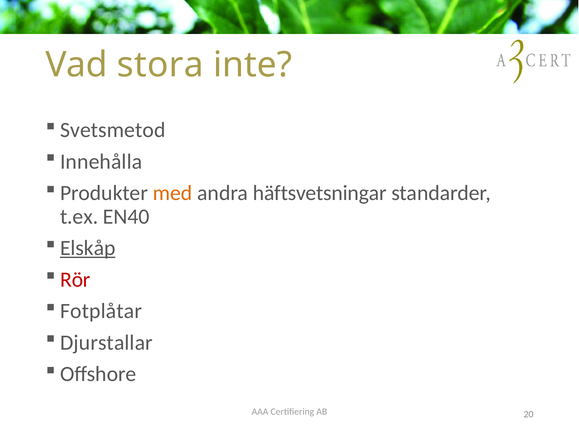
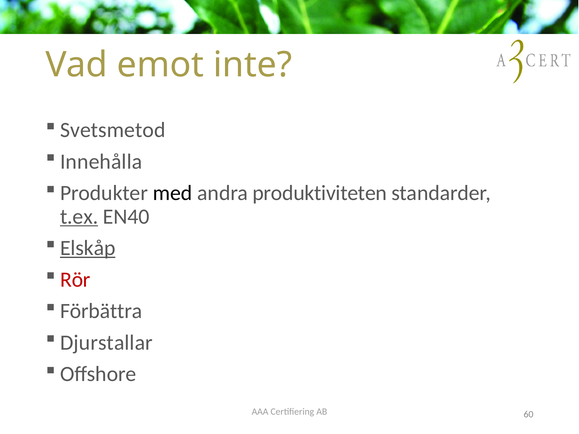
stora: stora -> emot
med colour: orange -> black
häftsvetsningar: häftsvetsningar -> produktiviteten
t.ex underline: none -> present
Fotplåtar: Fotplåtar -> Förbättra
20: 20 -> 60
